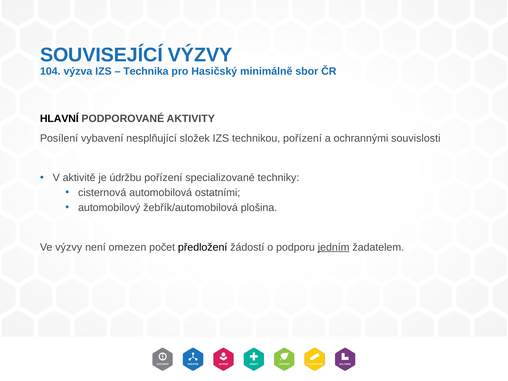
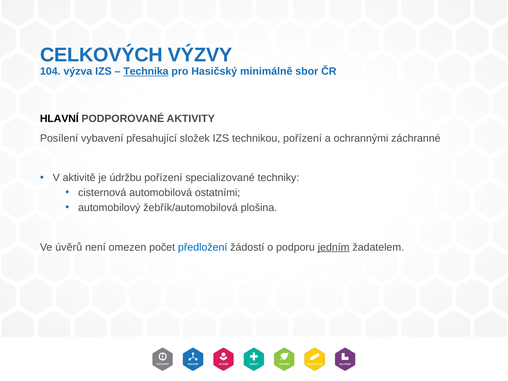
SOUVISEJÍCÍ: SOUVISEJÍCÍ -> CELKOVÝCH
Technika underline: none -> present
nesplňující: nesplňující -> přesahující
souvislosti: souvislosti -> záchranné
Ve výzvy: výzvy -> úvěrů
předložení colour: black -> blue
